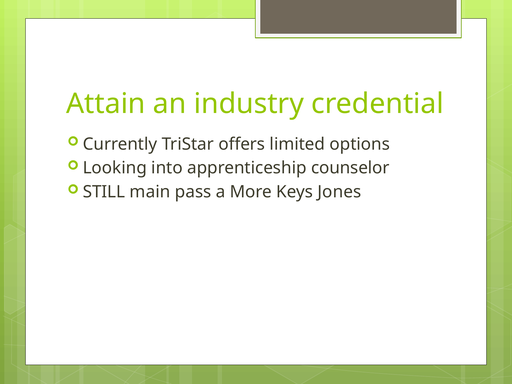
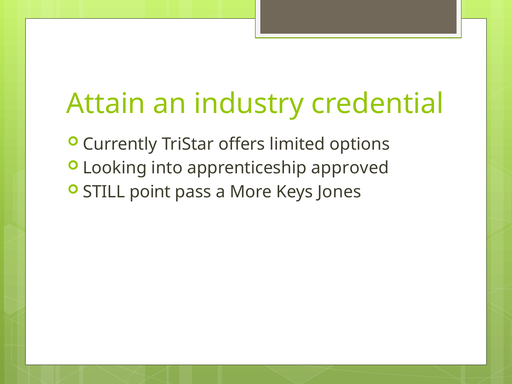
counselor: counselor -> approved
main: main -> point
